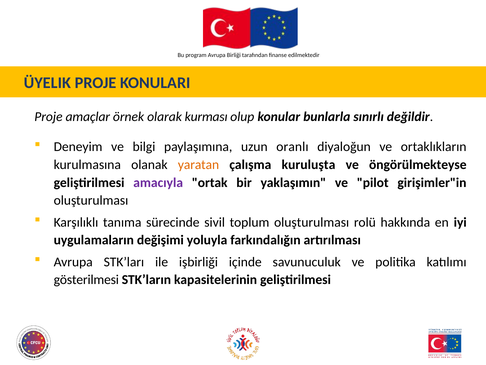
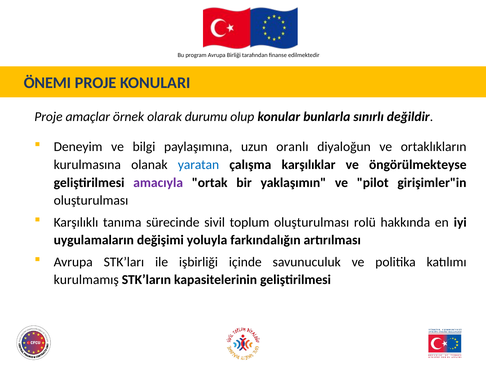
ÜYELIK: ÜYELIK -> ÖNEMI
kurması: kurması -> durumu
yaratan colour: orange -> blue
kuruluşta: kuruluşta -> karşılıklar
gösterilmesi: gösterilmesi -> kurulmamış
